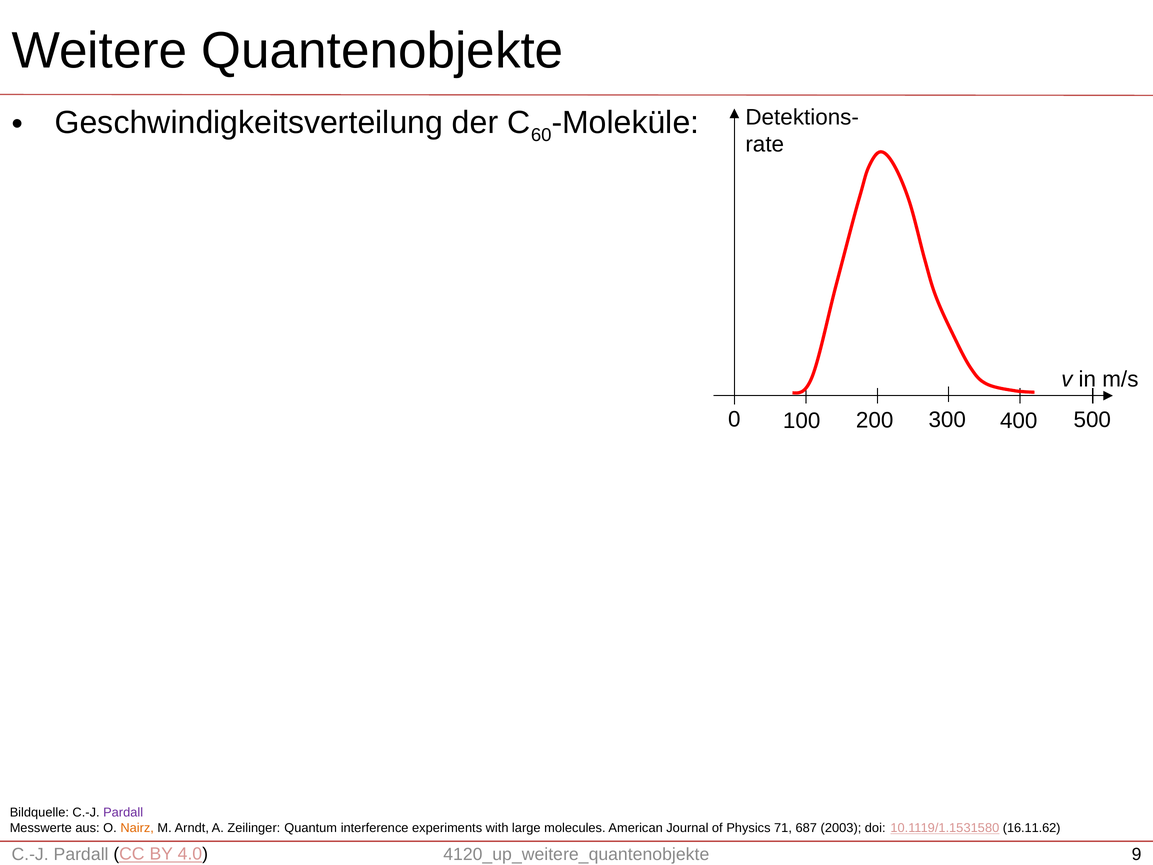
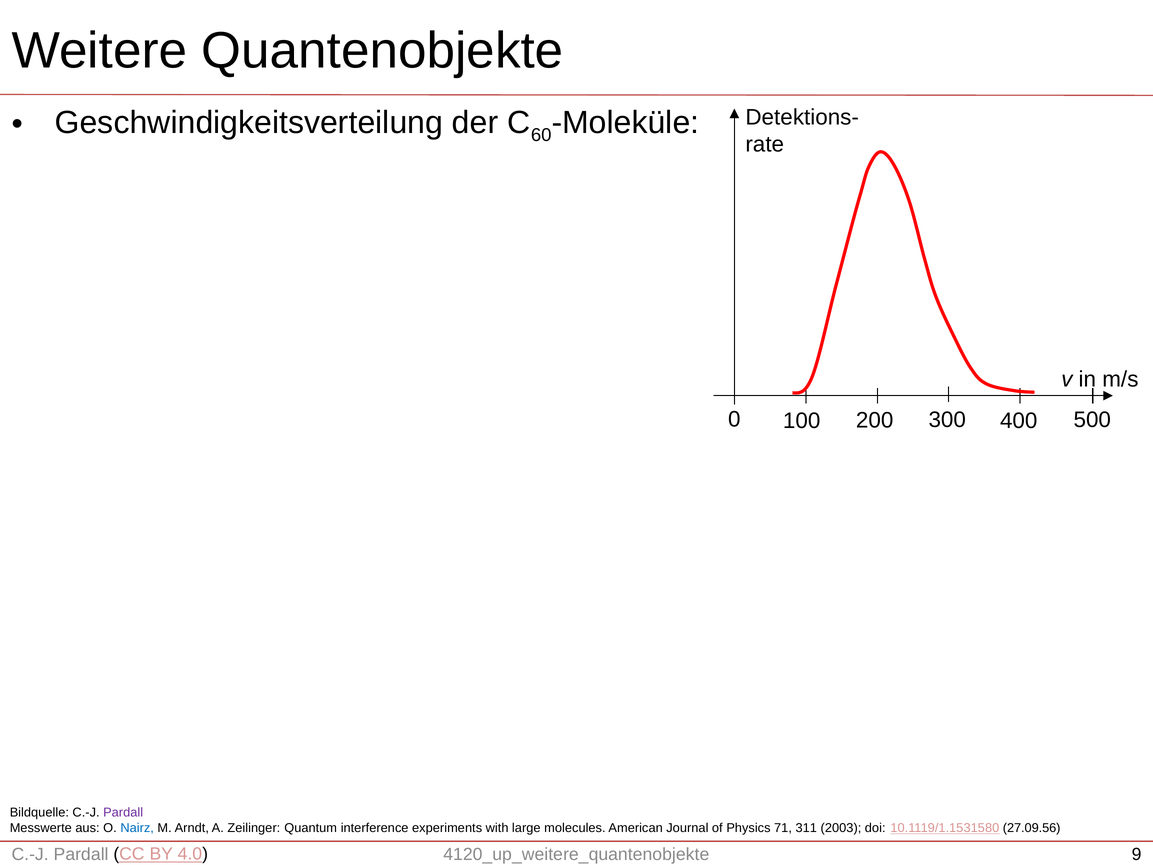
Nairz colour: orange -> blue
687: 687 -> 311
16.11.62: 16.11.62 -> 27.09.56
